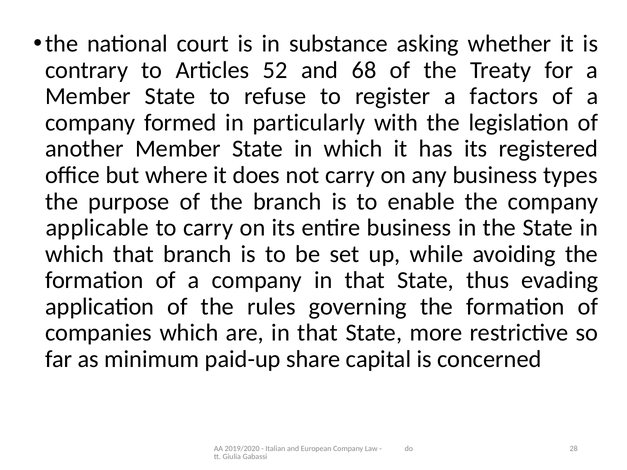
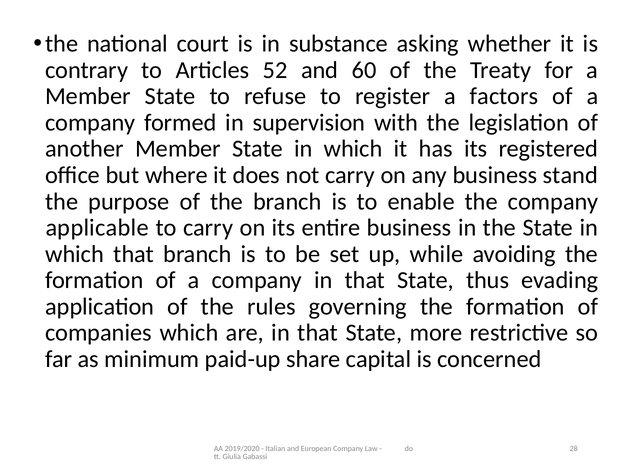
68: 68 -> 60
particularly: particularly -> supervision
types: types -> stand
